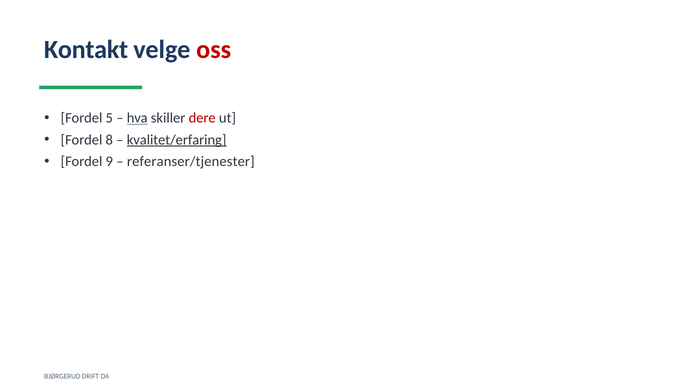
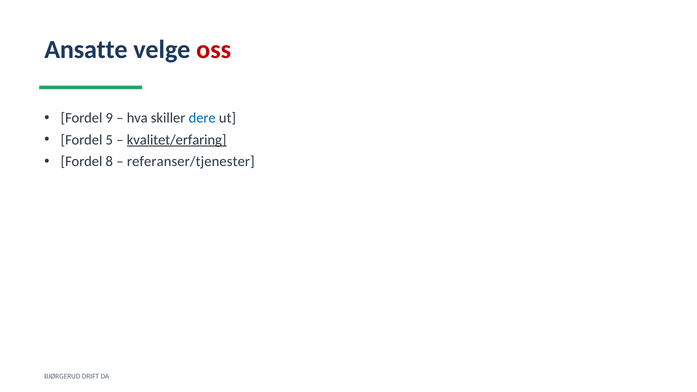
Kontakt: Kontakt -> Ansatte
5: 5 -> 9
hva underline: present -> none
dere colour: red -> blue
8: 8 -> 5
9: 9 -> 8
